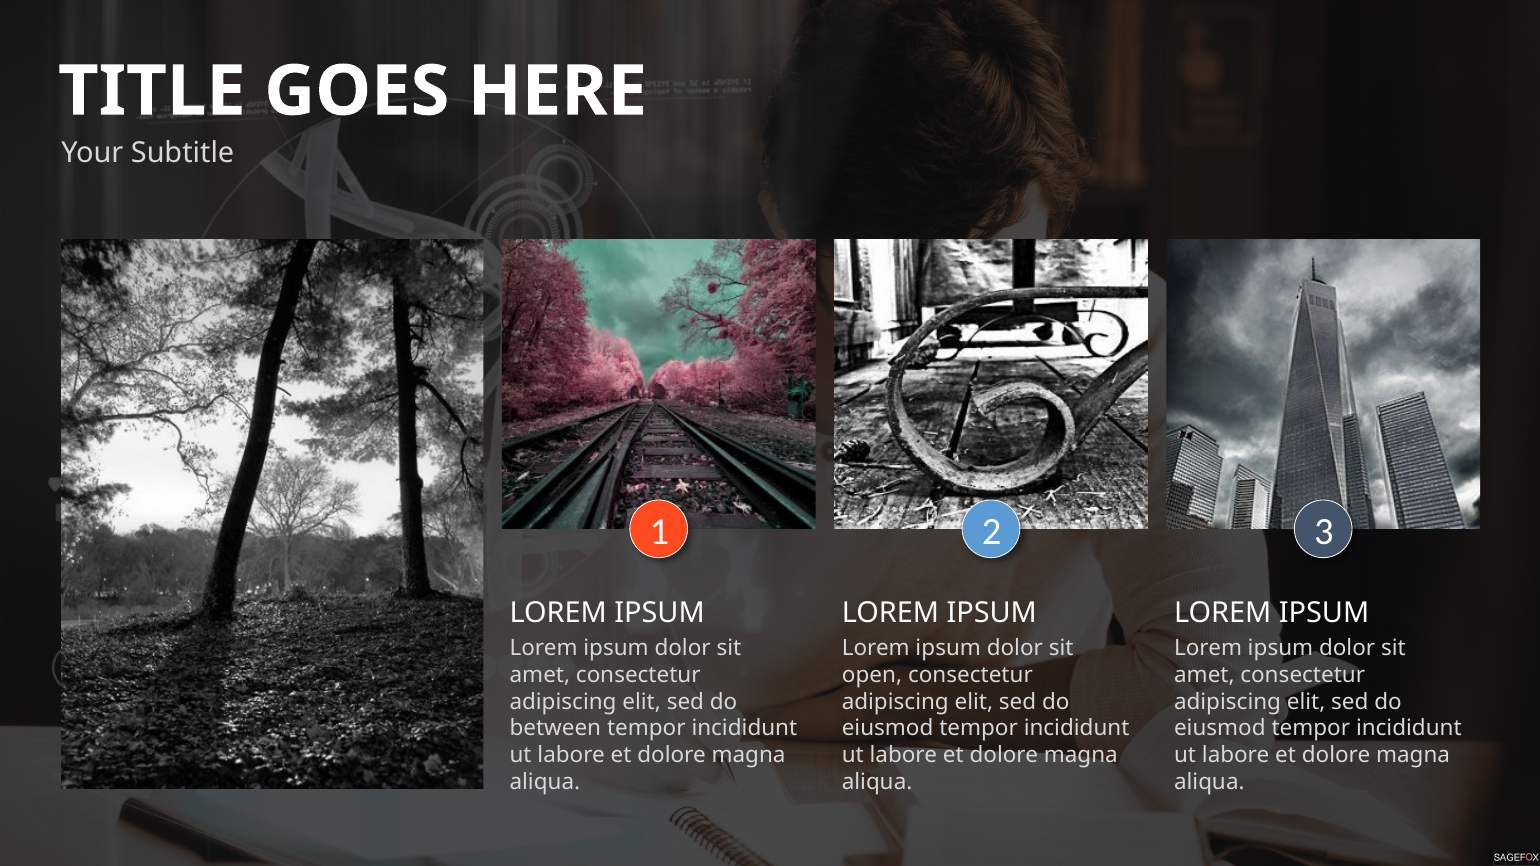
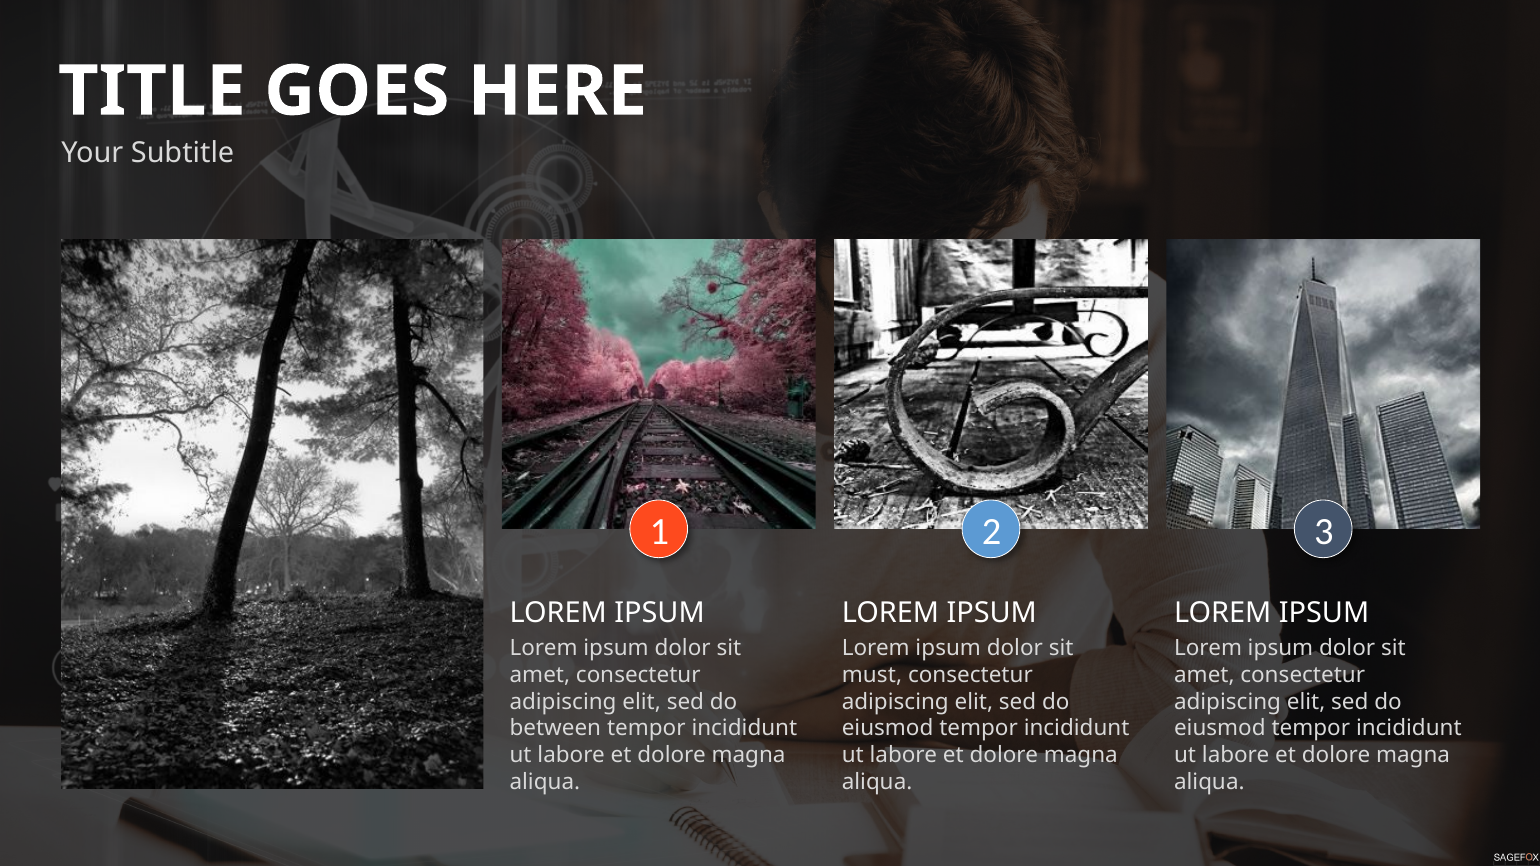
open: open -> must
